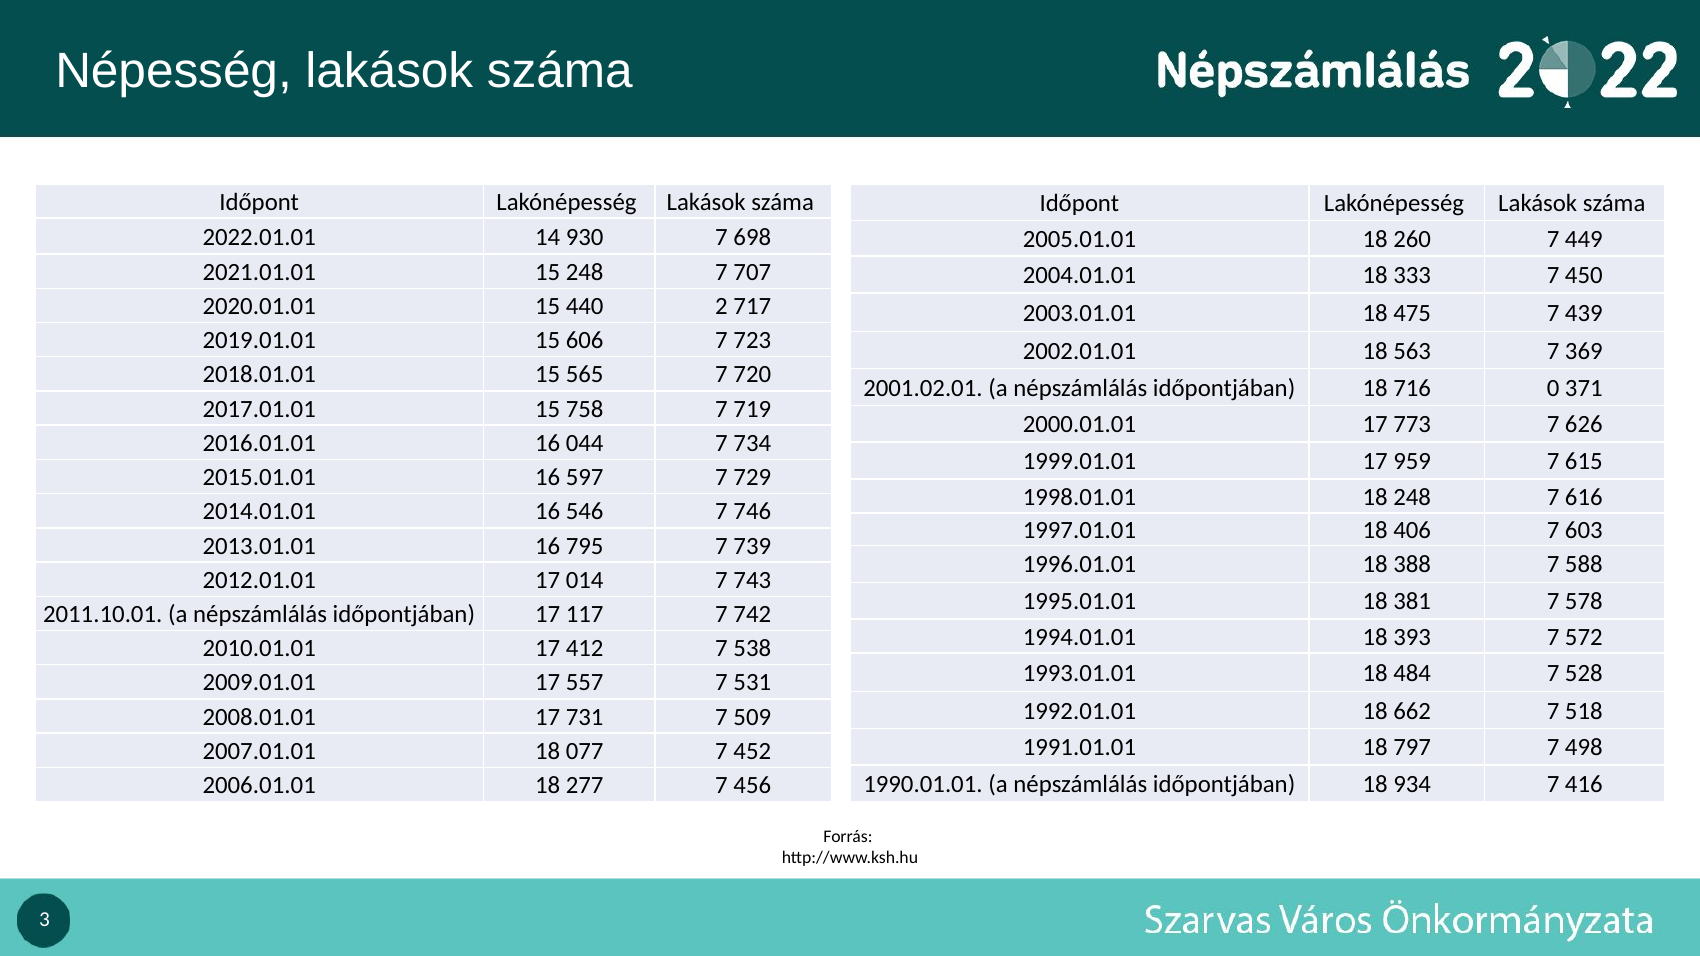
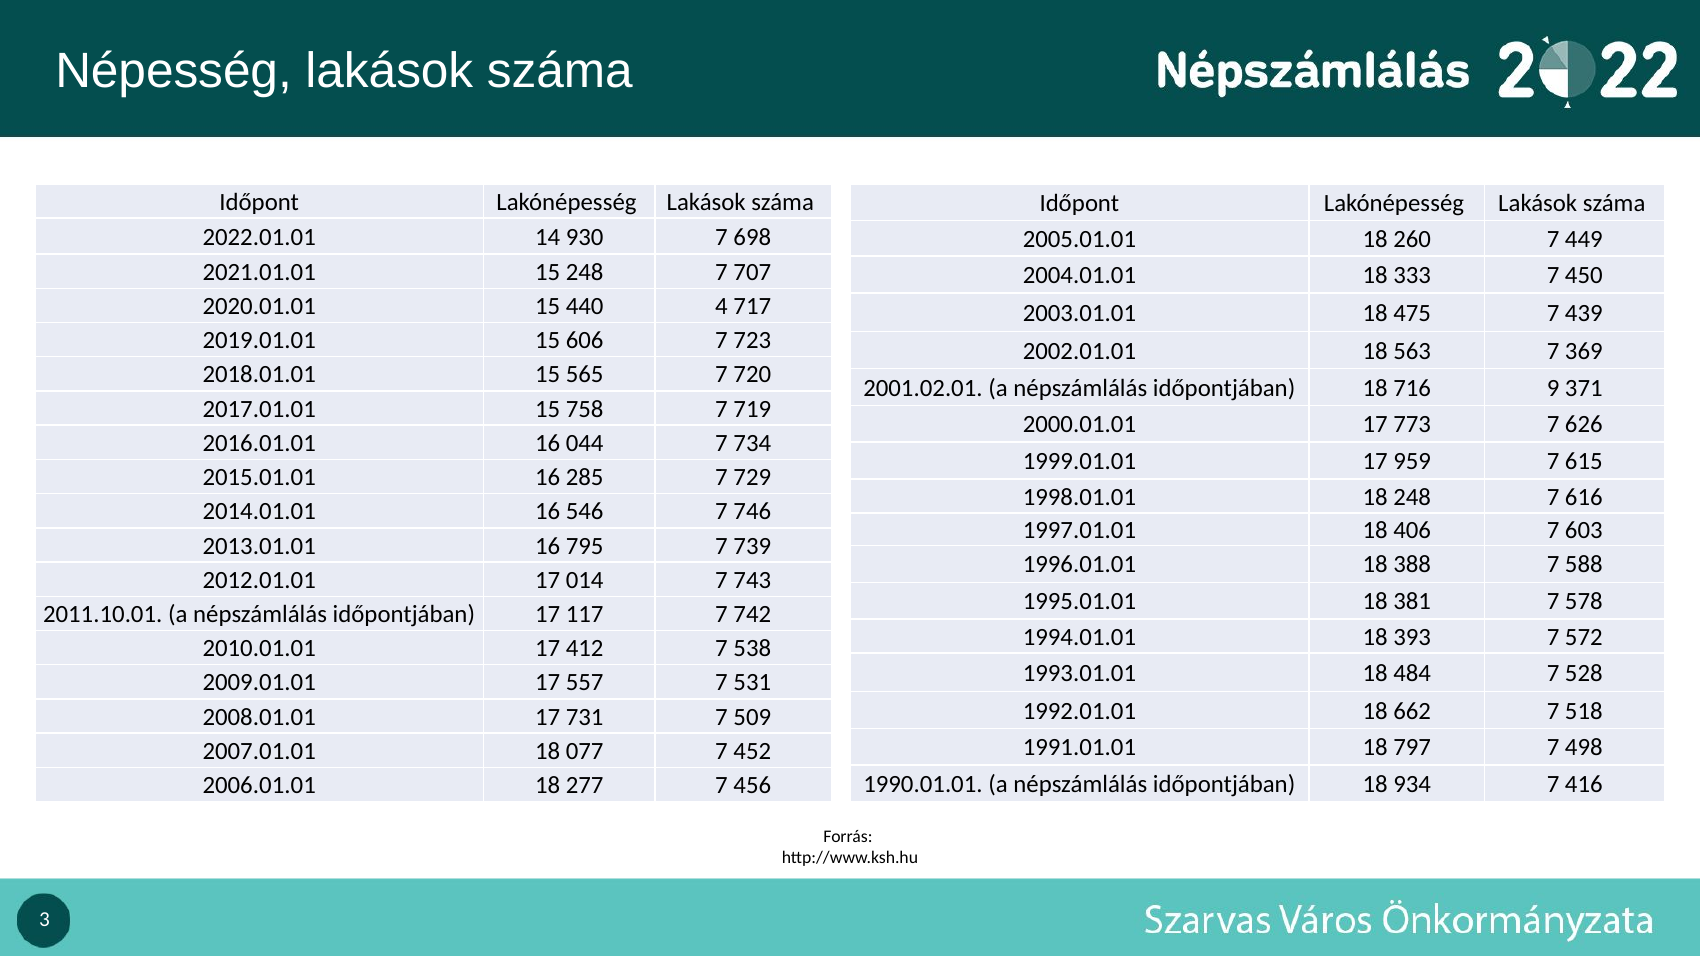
2: 2 -> 4
0: 0 -> 9
597: 597 -> 285
